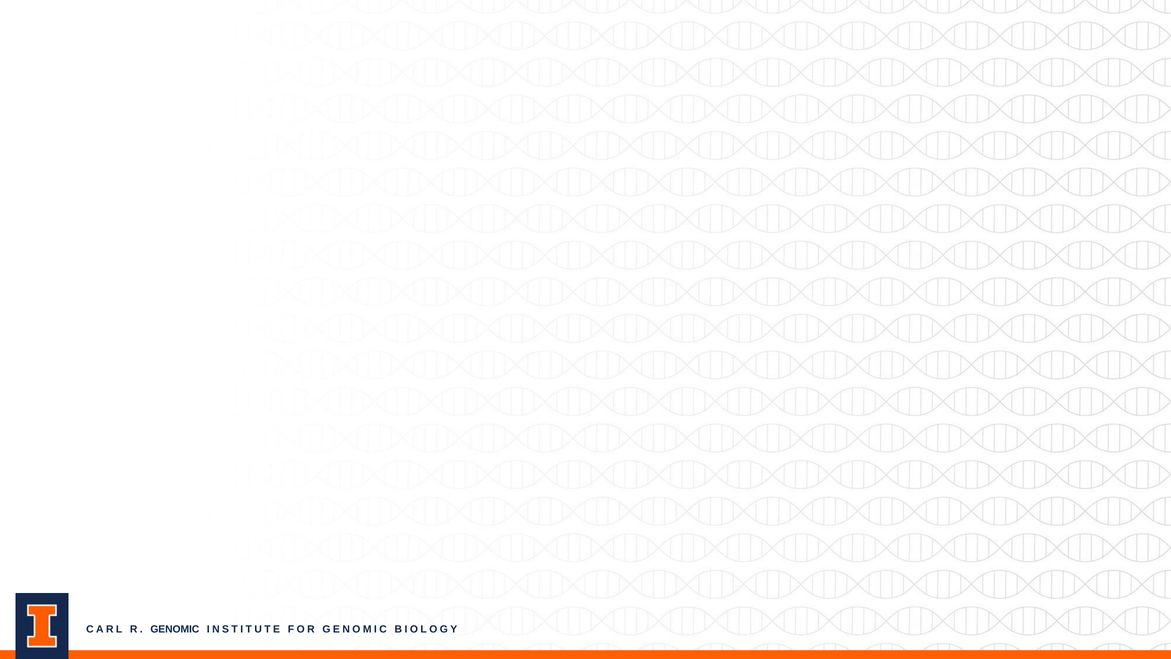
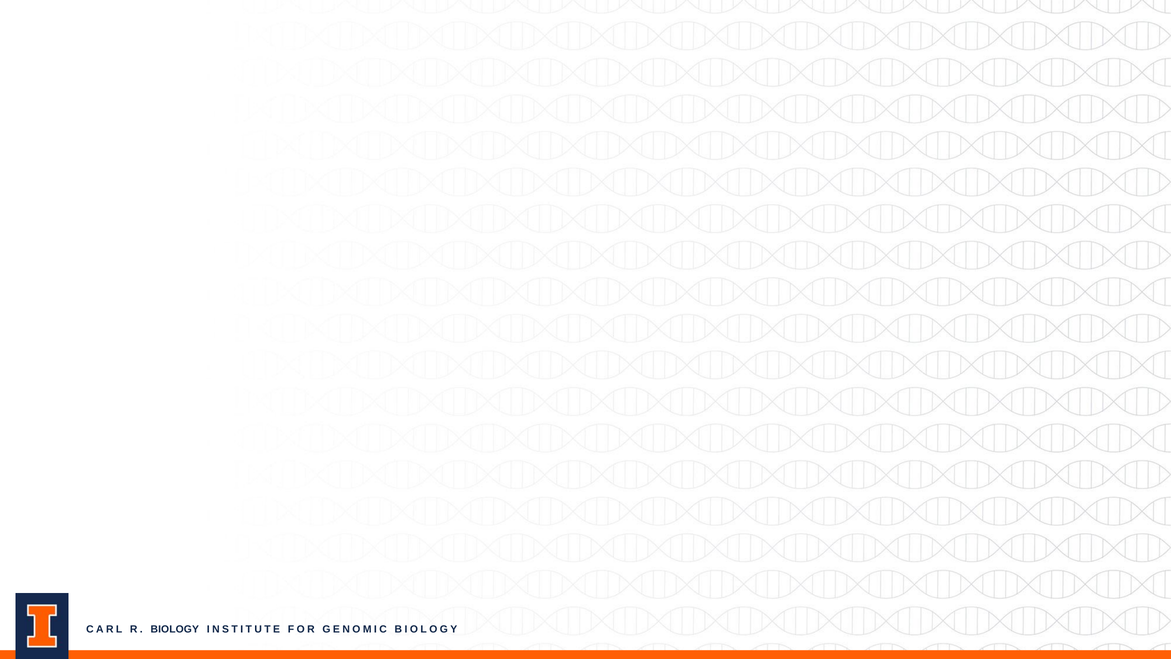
R GENOMIC: GENOMIC -> BIOLOGY
